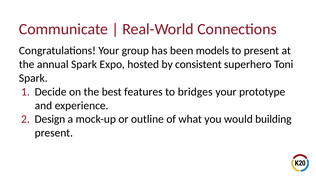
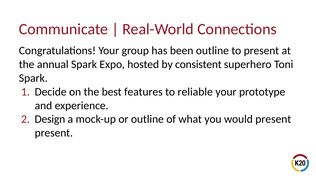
been models: models -> outline
bridges: bridges -> reliable
would building: building -> present
